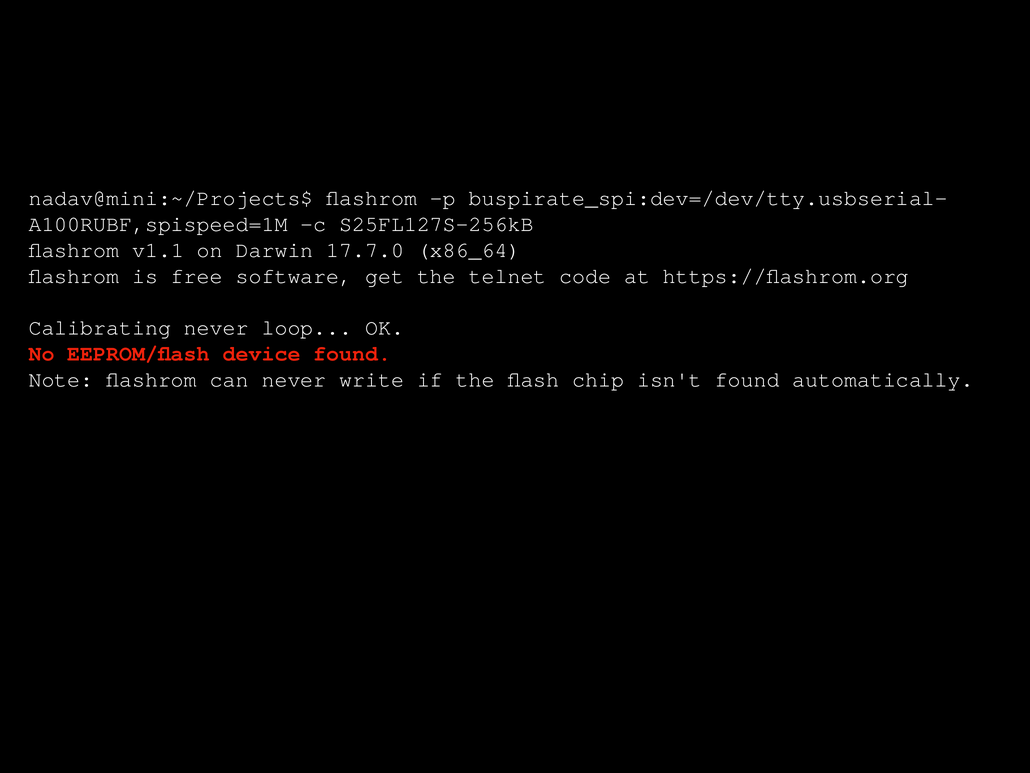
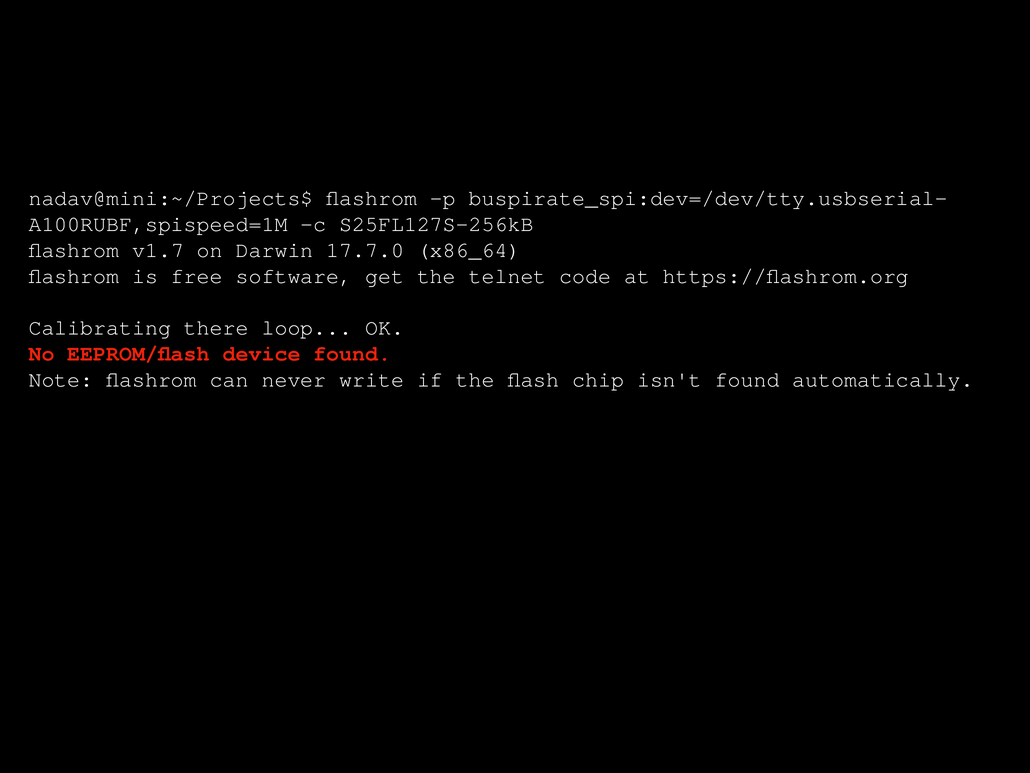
v1.1: v1.1 -> v1.7
Calibrating never: never -> there
